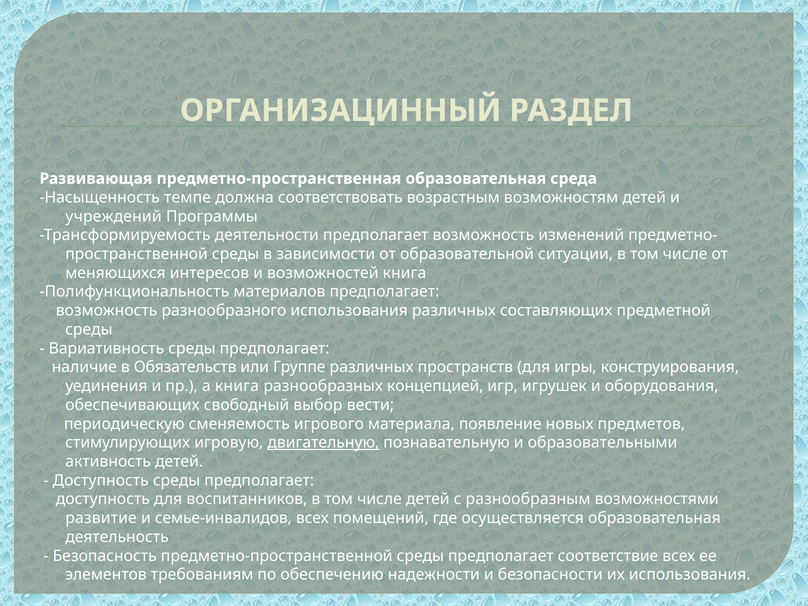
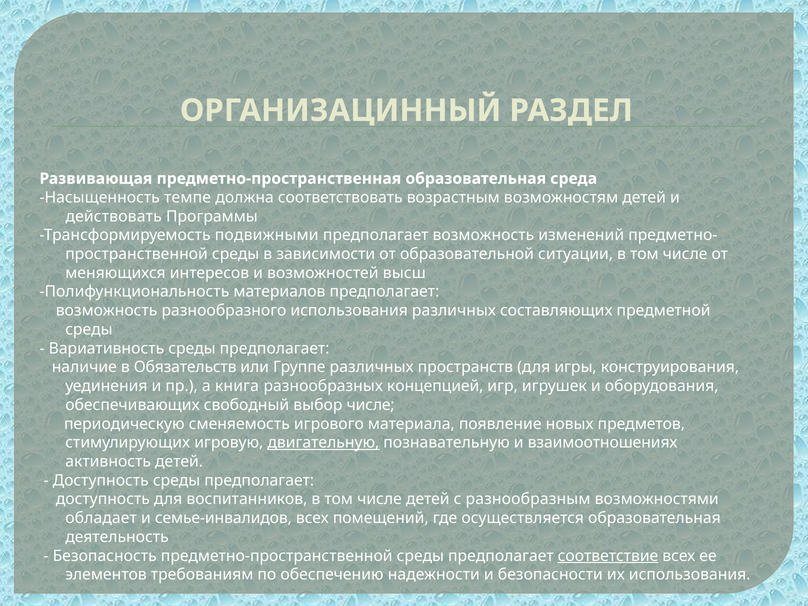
учреждений: учреждений -> действовать
деятельности: деятельности -> подвижными
возможностей книга: книга -> высш
выбор вести: вести -> числе
образовательными: образовательными -> взаимоотношениях
развитие: развитие -> обладает
соответствие underline: none -> present
